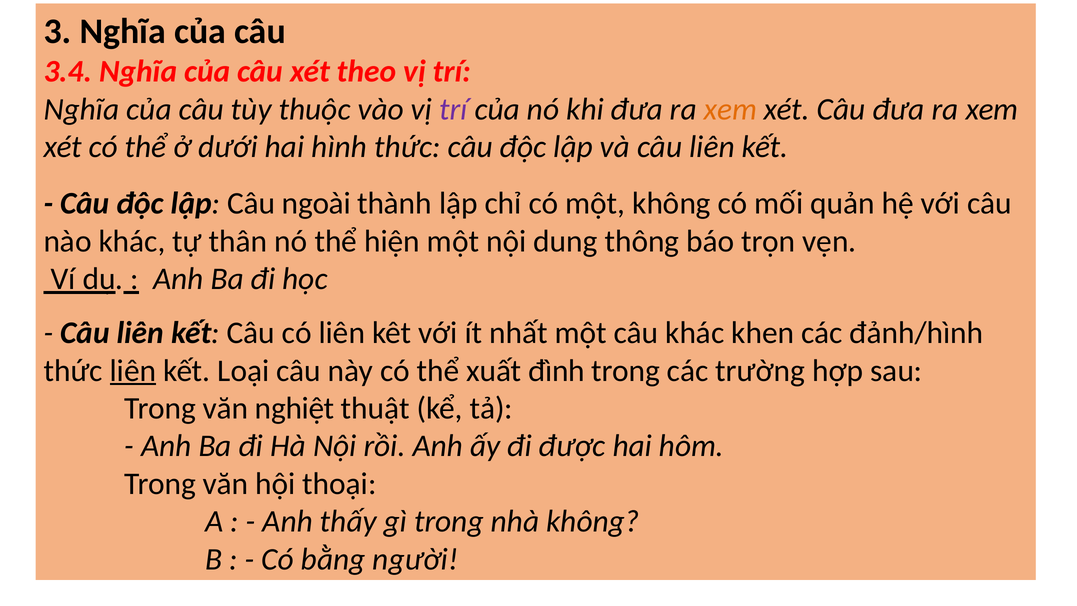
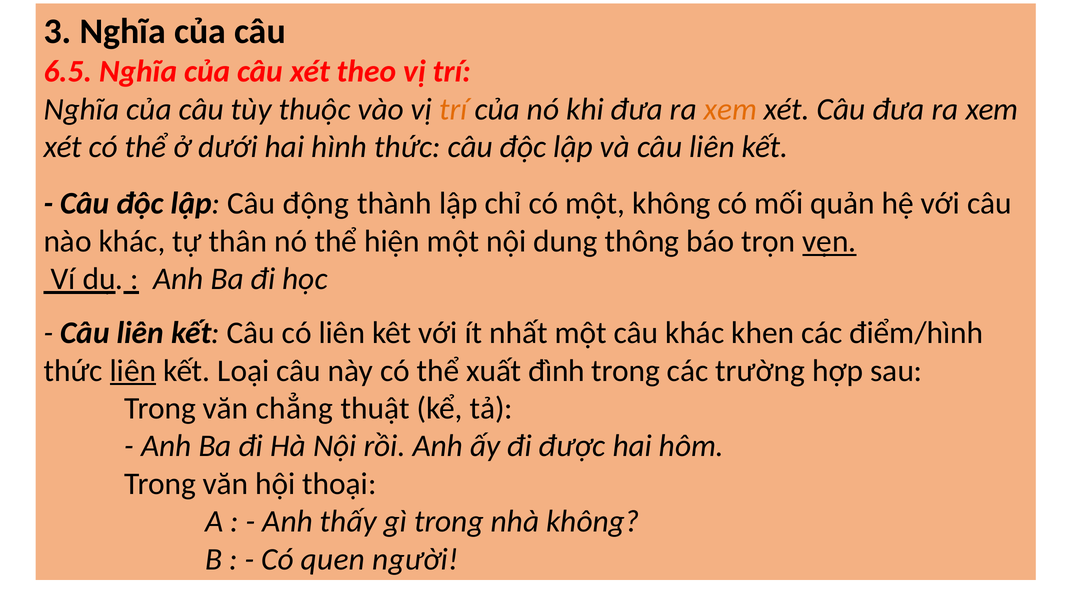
3.4: 3.4 -> 6.5
trí at (453, 109) colour: purple -> orange
ngoài: ngoài -> động
vẹn underline: none -> present
đảnh/hình: đảnh/hình -> điểm/hình
nghiệt: nghiệt -> chẳng
bằng: bằng -> quen
